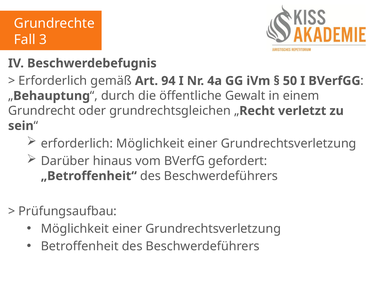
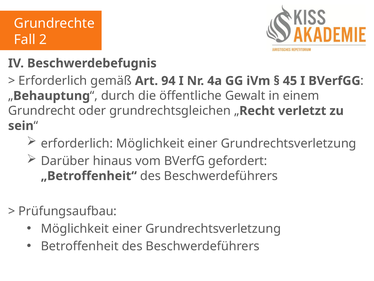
3: 3 -> 2
50: 50 -> 45
